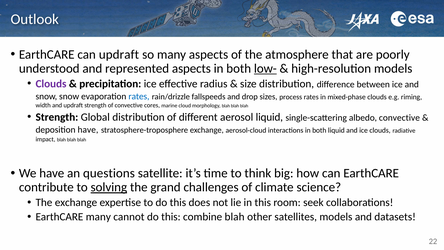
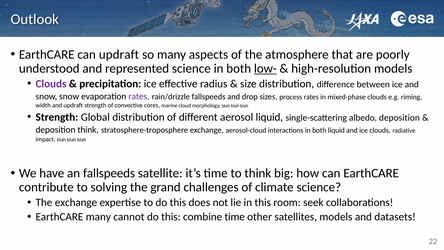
represented aspects: aspects -> science
rates at (139, 96) colour: blue -> purple
albedo convective: convective -> deposition
deposition have: have -> think
an questions: questions -> fallspeeds
solving underline: present -> none
combine blah: blah -> time
